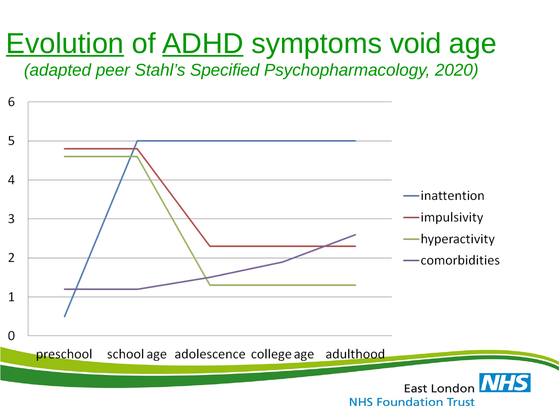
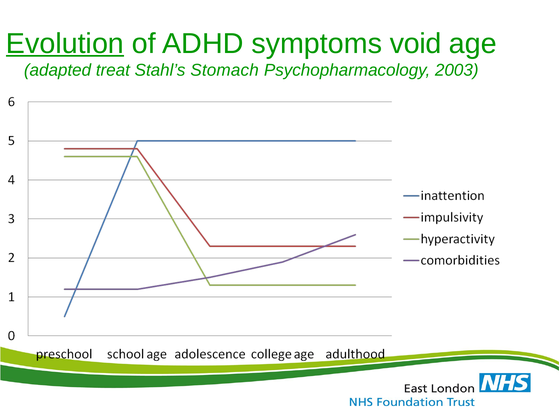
ADHD underline: present -> none
peer: peer -> treat
Specified: Specified -> Stomach
2020: 2020 -> 2003
